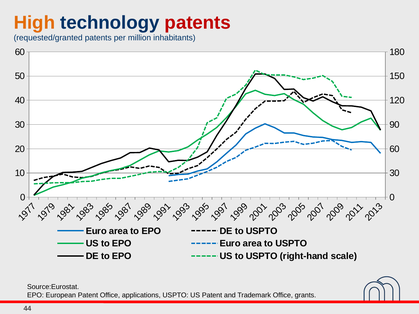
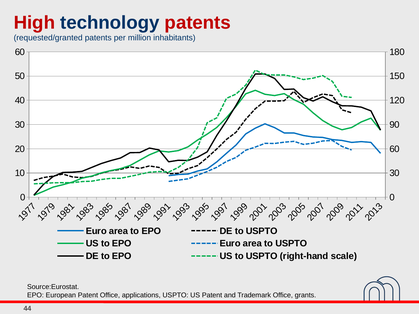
High colour: orange -> red
